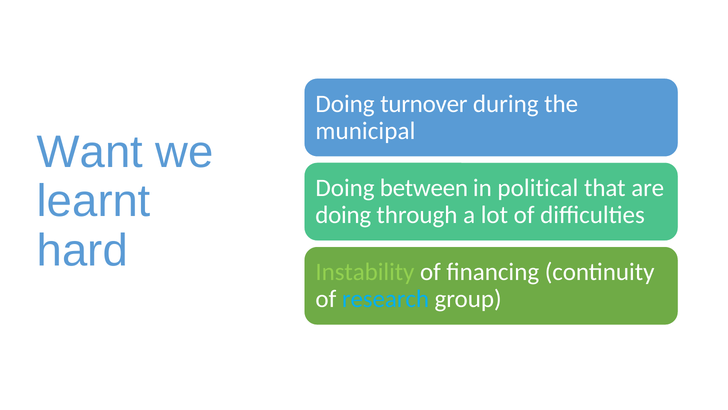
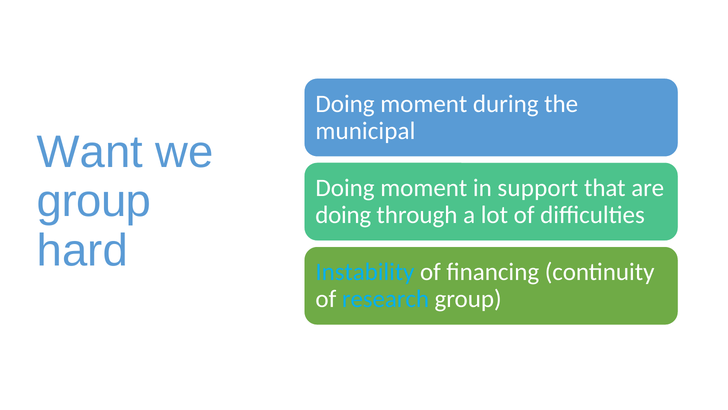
turnover at (424, 104): turnover -> moment
between at (424, 188): between -> moment
political: political -> support
learnt at (94, 201): learnt -> group
Instability colour: light green -> light blue
